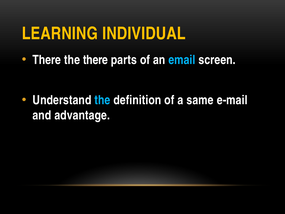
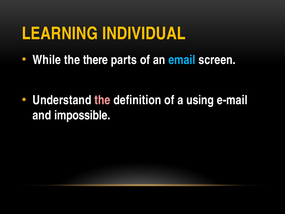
There at (47, 60): There -> While
the at (102, 100) colour: light blue -> pink
same: same -> using
advantage: advantage -> impossible
